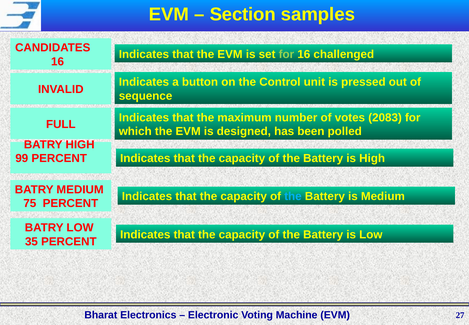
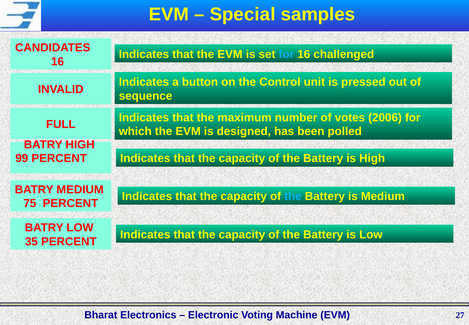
Section: Section -> Special
for at (286, 54) colour: light green -> light blue
2083: 2083 -> 2006
